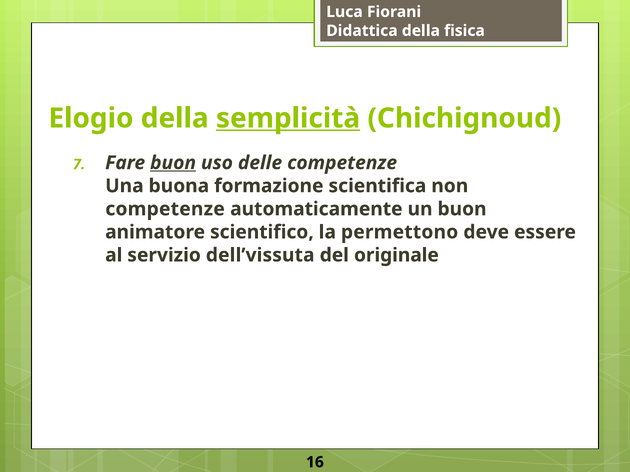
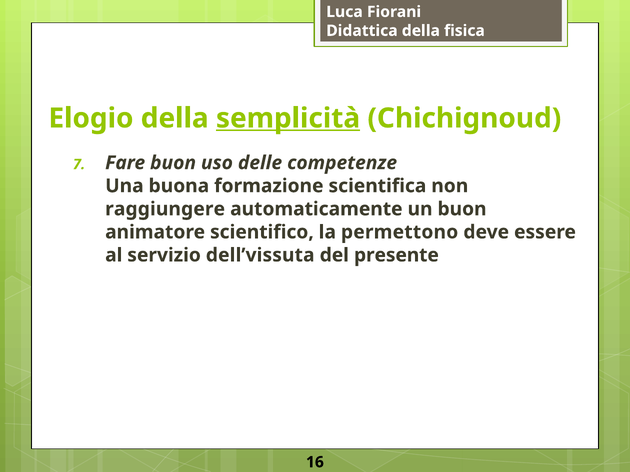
buon at (173, 163) underline: present -> none
competenze at (165, 209): competenze -> raggiungere
originale: originale -> presente
